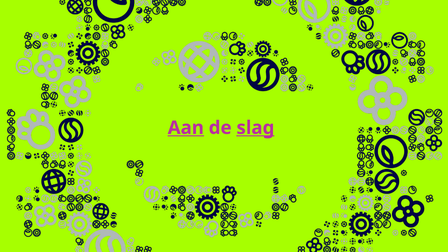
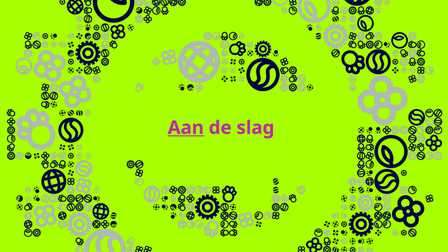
slag underline: present -> none
